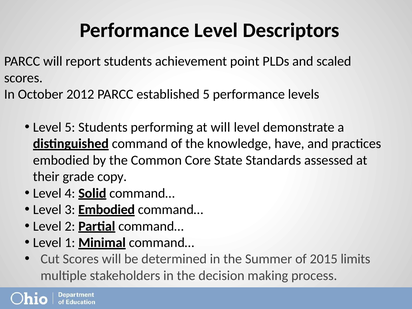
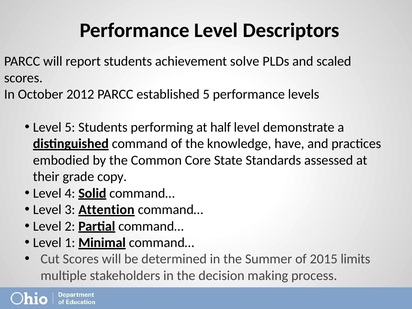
point: point -> solve
at will: will -> half
3 Embodied: Embodied -> Attention
